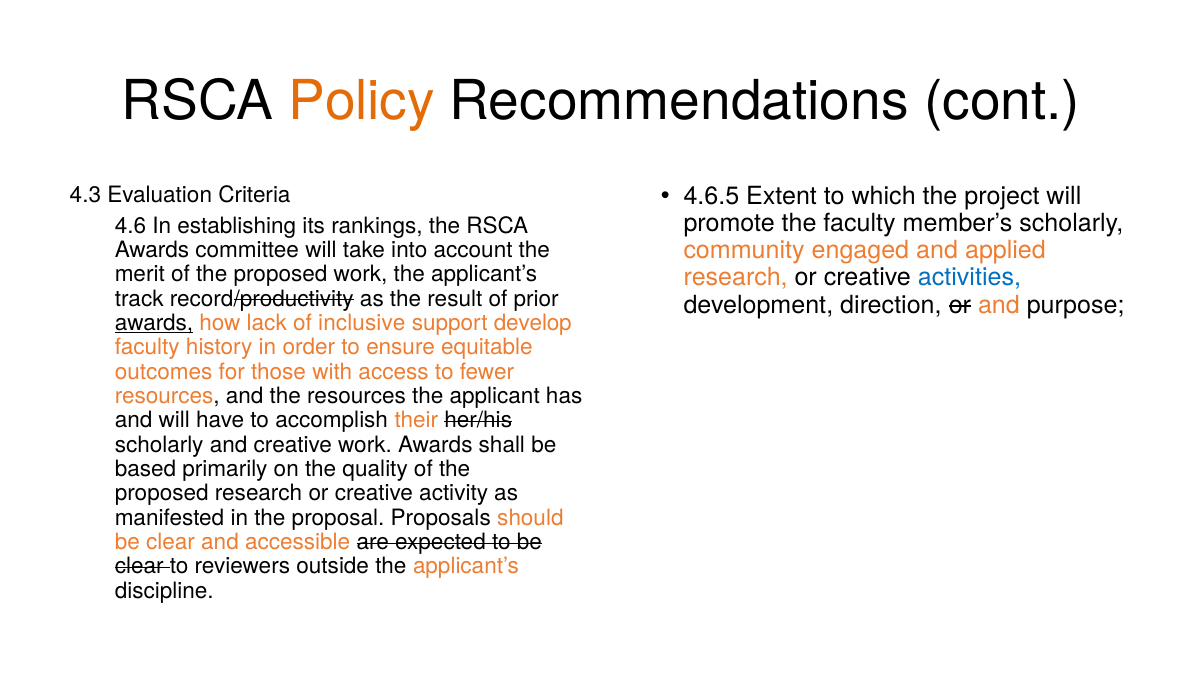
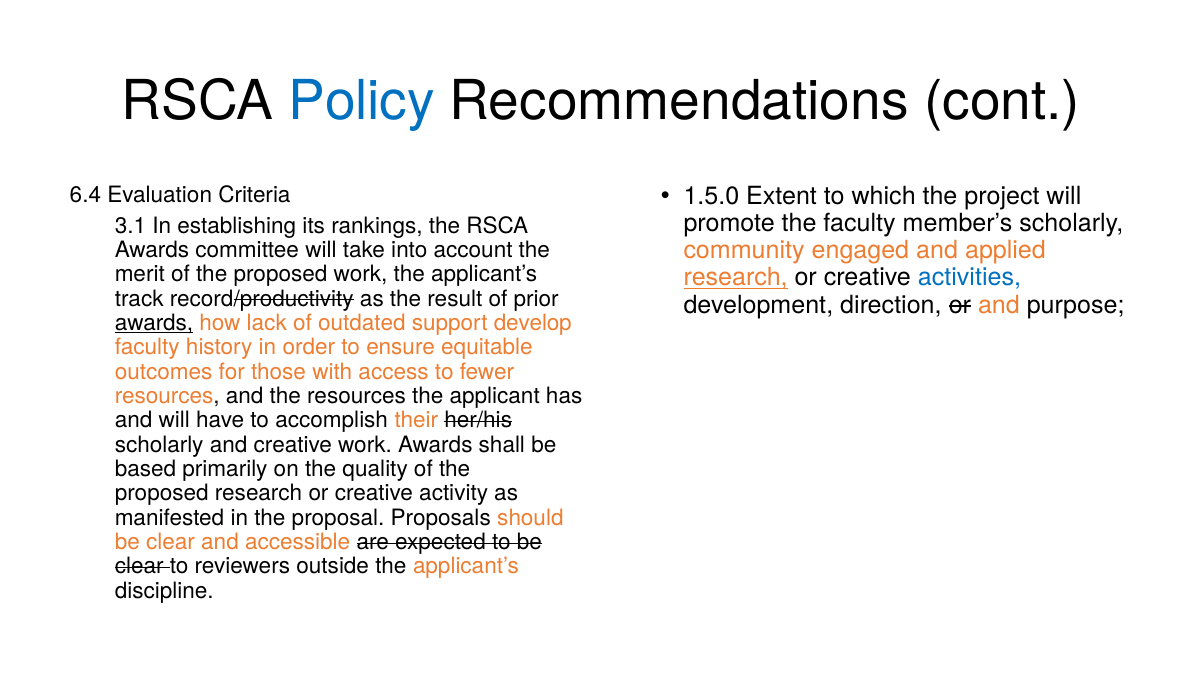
Policy colour: orange -> blue
4.6.5: 4.6.5 -> 1.5.0
4.3: 4.3 -> 6.4
4.6: 4.6 -> 3.1
research at (736, 278) underline: none -> present
inclusive: inclusive -> outdated
